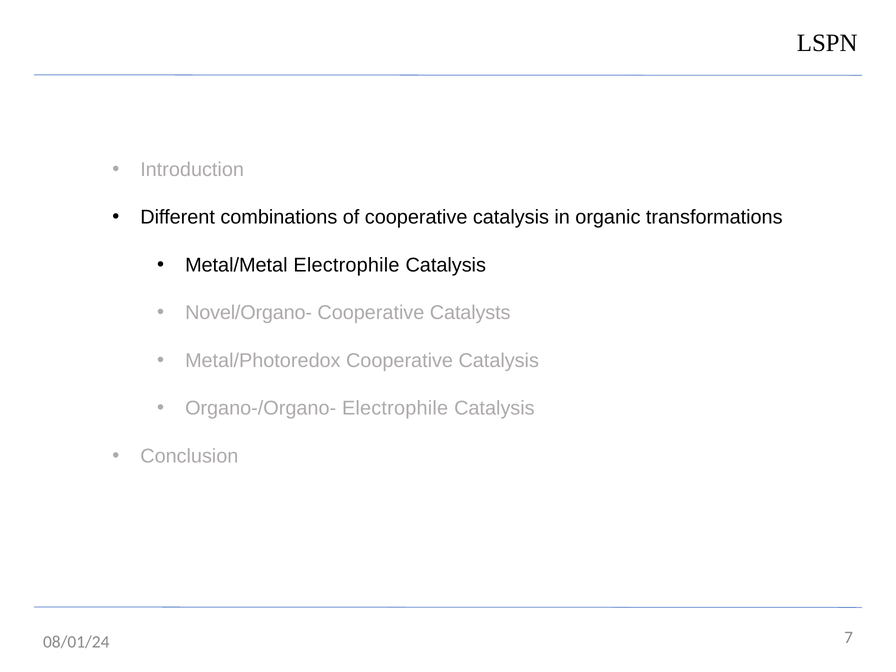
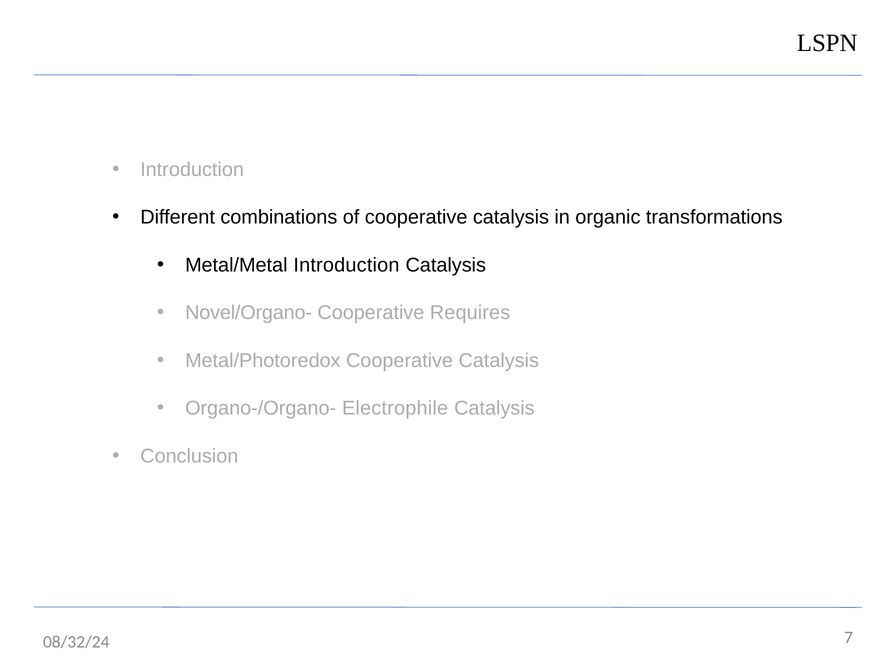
Metal/Metal Electrophile: Electrophile -> Introduction
Catalysts: Catalysts -> Requires
08/01/24: 08/01/24 -> 08/32/24
